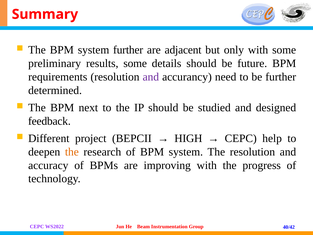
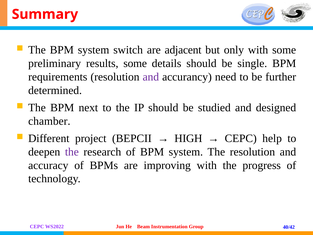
system further: further -> switch
future: future -> single
feedback: feedback -> chamber
the at (72, 152) colour: orange -> purple
